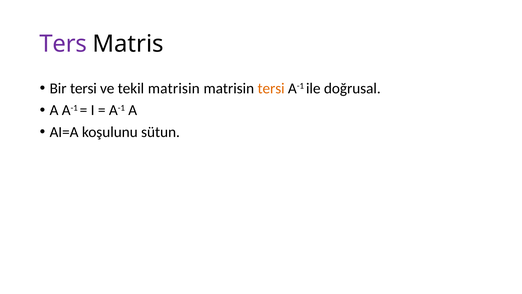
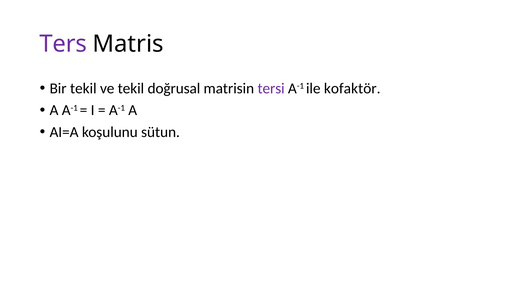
Bir tersi: tersi -> tekil
tekil matrisin: matrisin -> doğrusal
tersi at (271, 88) colour: orange -> purple
doğrusal: doğrusal -> kofaktör
